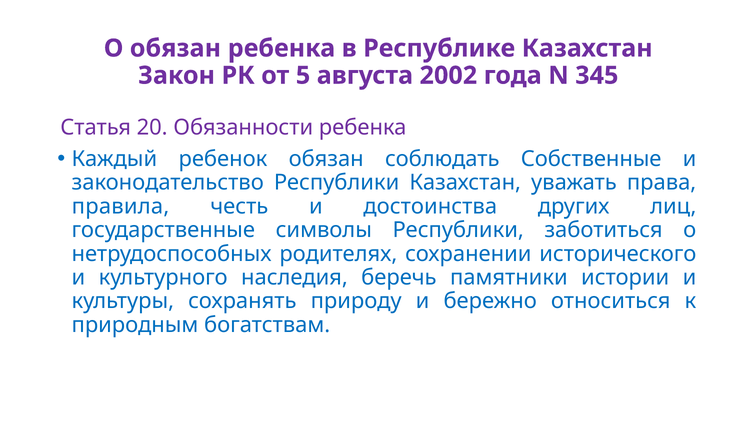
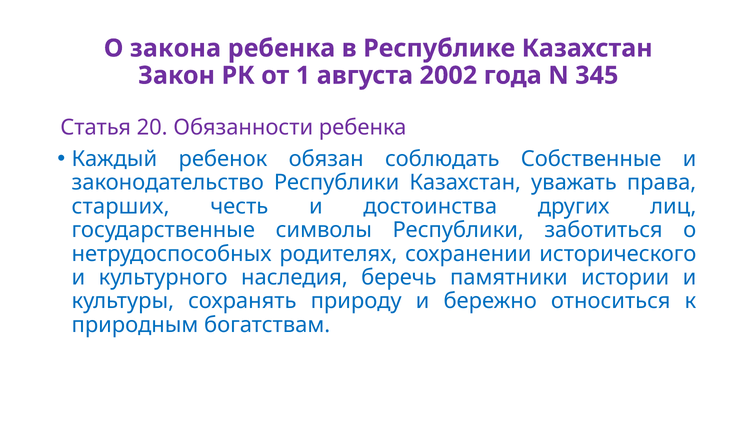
О обязан: обязан -> закона
5: 5 -> 1
правила: правила -> старших
